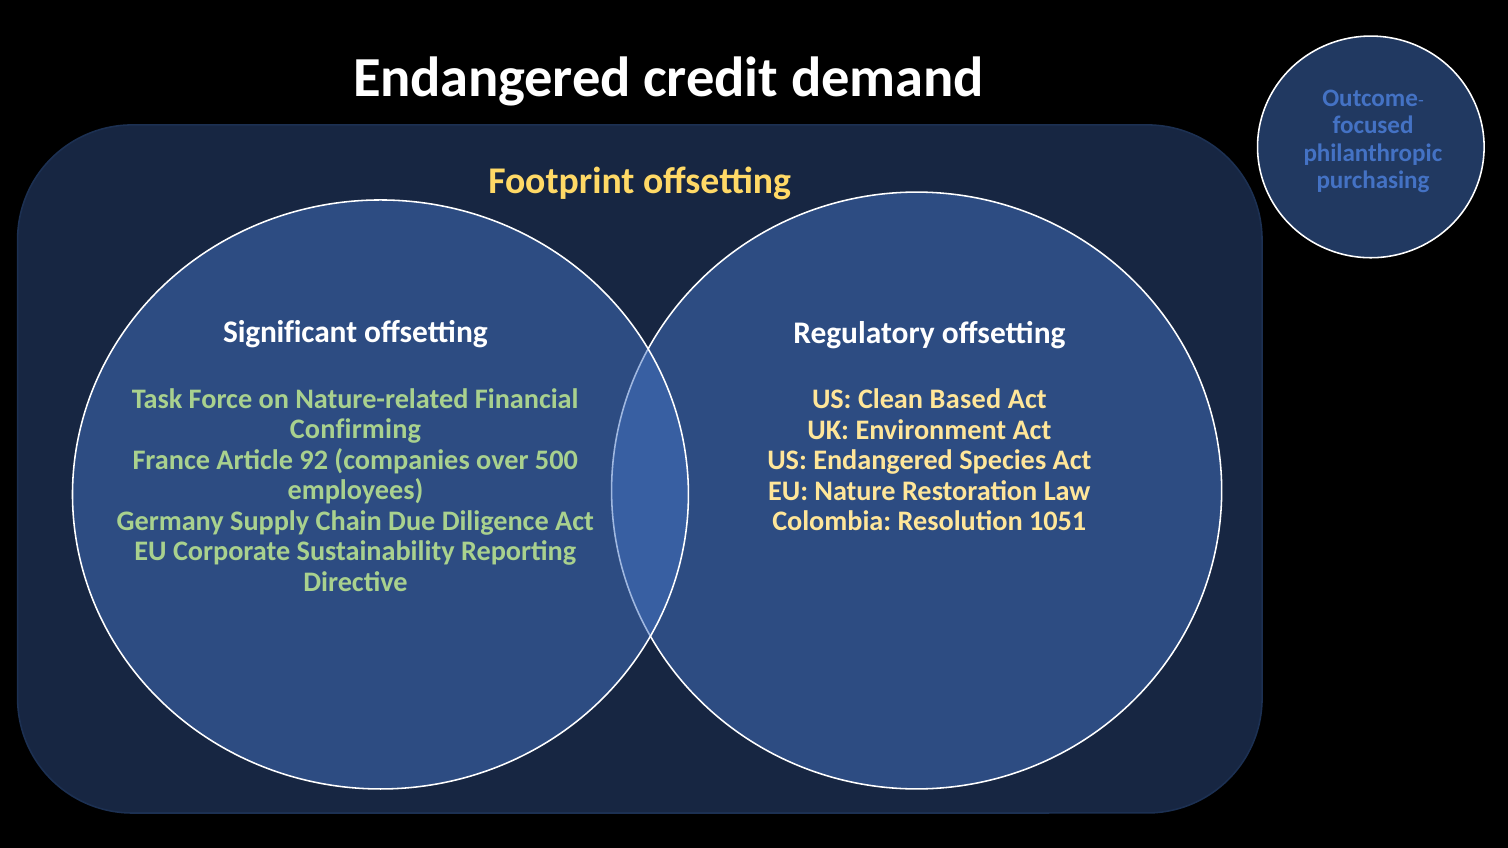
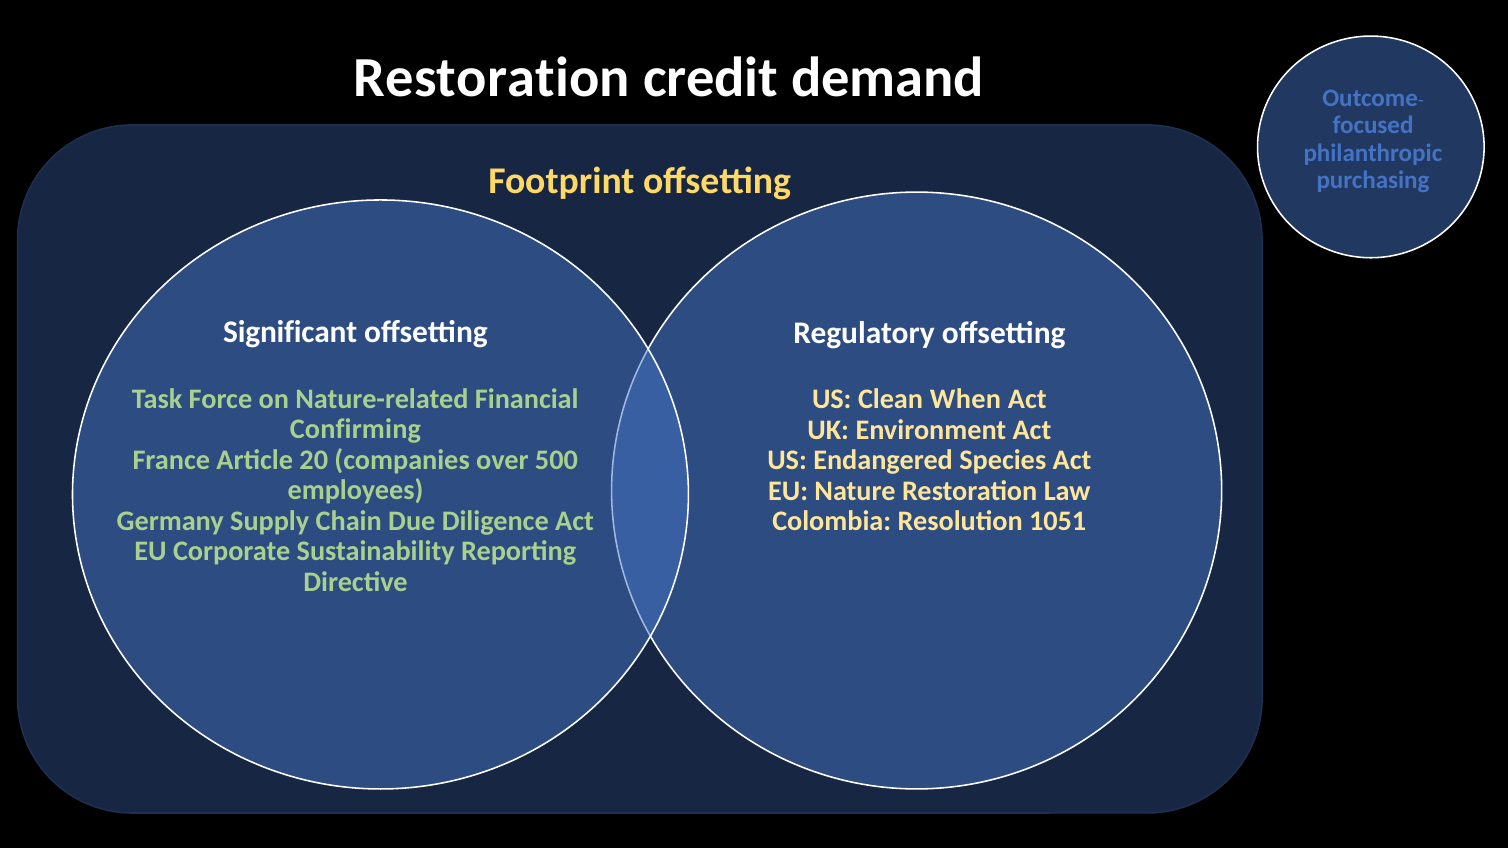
Endangered at (492, 78): Endangered -> Restoration
Based: Based -> When
92: 92 -> 20
